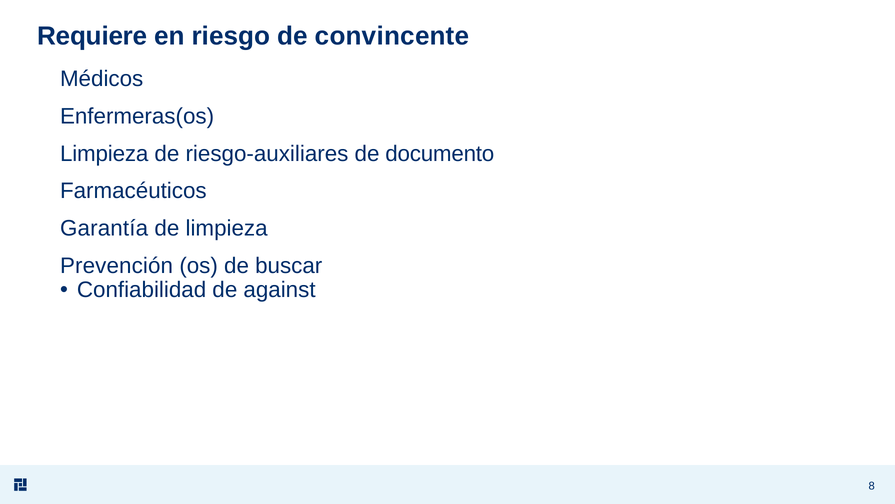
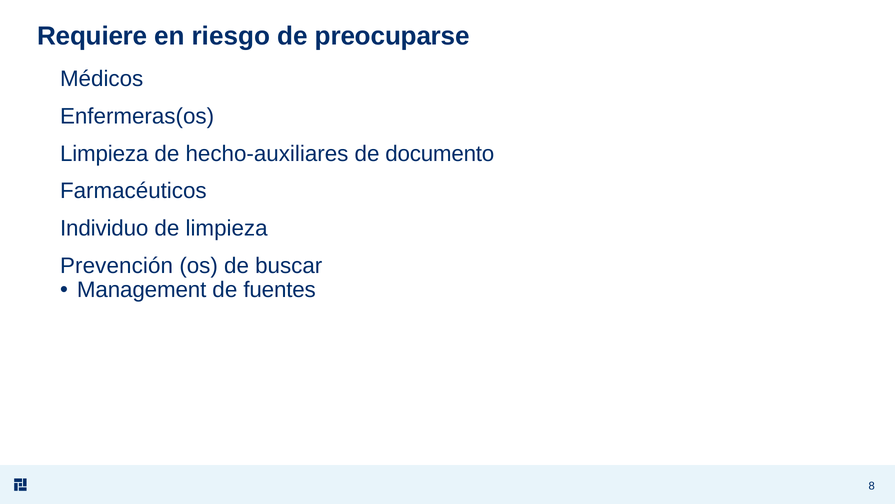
convincente: convincente -> preocuparse
riesgo-auxiliares: riesgo-auxiliares -> hecho-auxiliares
Garantía: Garantía -> Individuo
Confiabilidad: Confiabilidad -> Management
against: against -> fuentes
